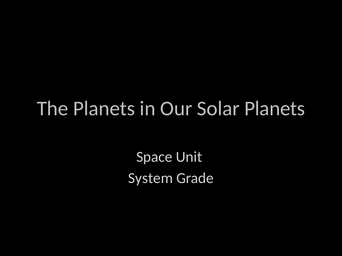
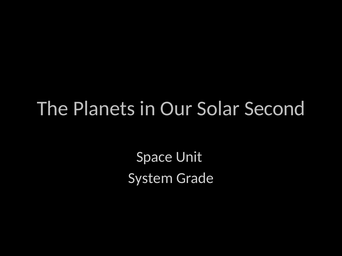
Solar Planets: Planets -> Second
